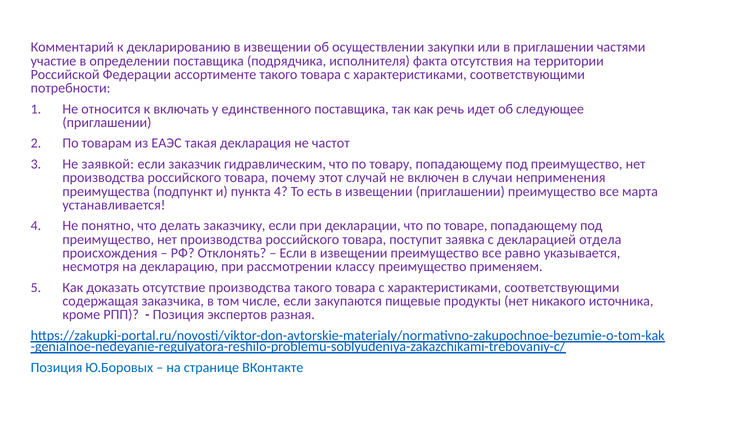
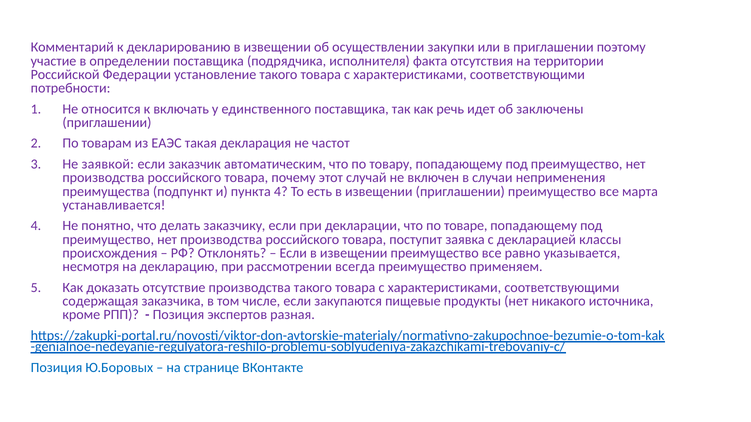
частями: частями -> поэтому
ассортименте: ассортименте -> установление
следующее: следующее -> заключены
гидравлическим: гидравлическим -> автоматическим
отдела: отдела -> классы
классу: классу -> всегда
